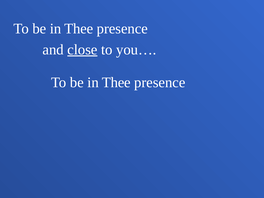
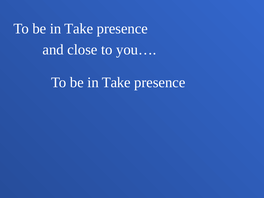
Thee at (79, 29): Thee -> Take
close underline: present -> none
Thee at (116, 82): Thee -> Take
